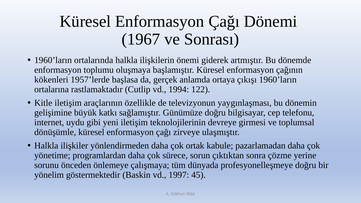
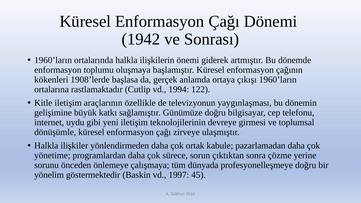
1967: 1967 -> 1942
1957’lerde: 1957’lerde -> 1908’lerde
